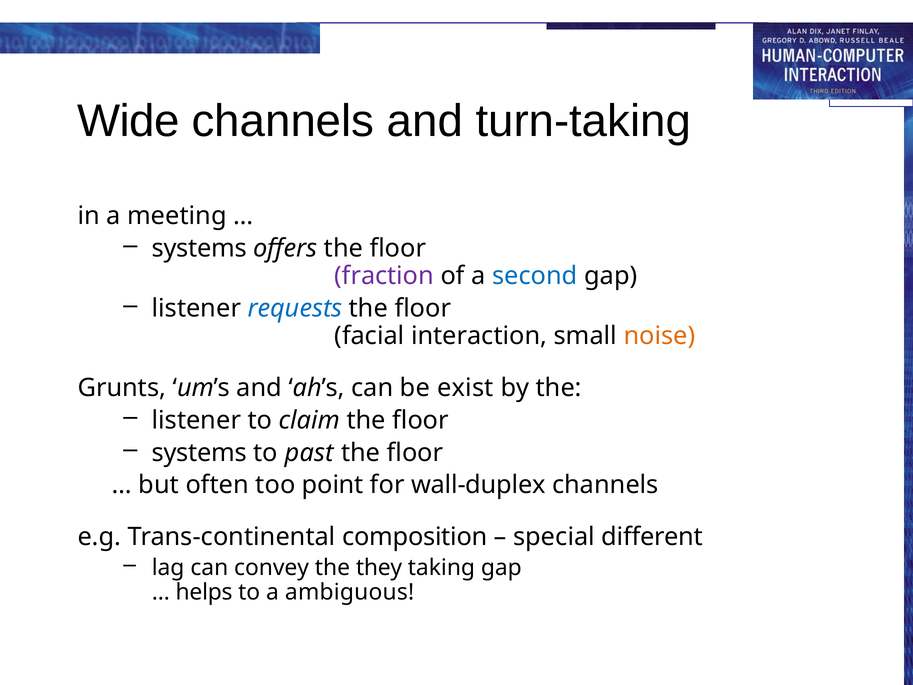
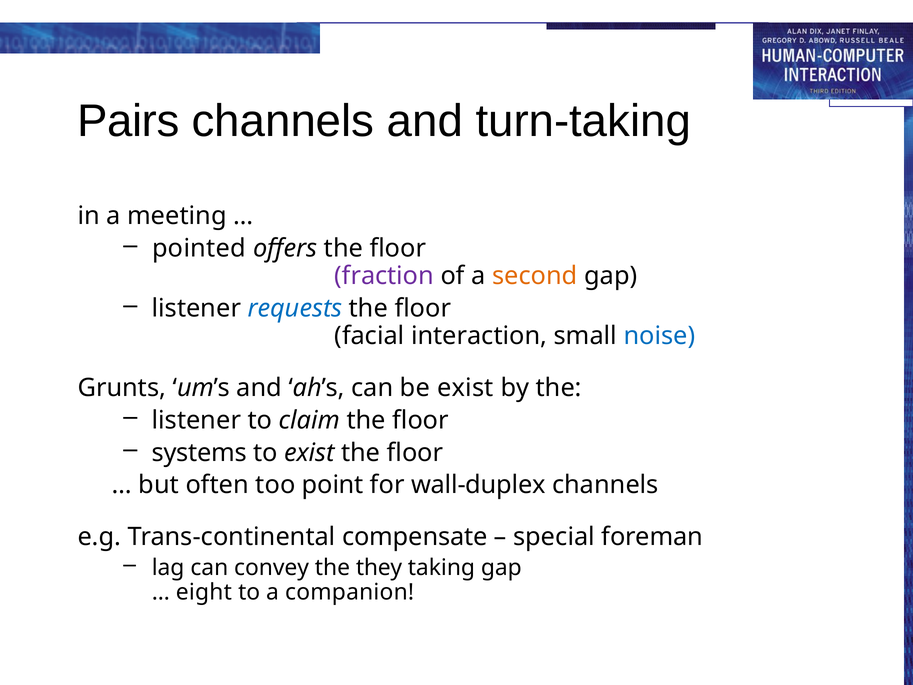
Wide: Wide -> Pairs
systems at (199, 248): systems -> pointed
second colour: blue -> orange
noise colour: orange -> blue
to past: past -> exist
composition: composition -> compensate
different: different -> foreman
helps: helps -> eight
ambiguous: ambiguous -> companion
